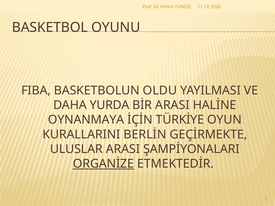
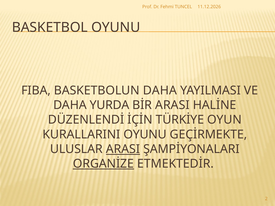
BASKETBOLUN OLDU: OLDU -> DAHA
OYNANMAYA: OYNANMAYA -> DÜZENLENDİ
KURALLARINI BERLİN: BERLİN -> OYUNU
ARASI at (123, 149) underline: none -> present
